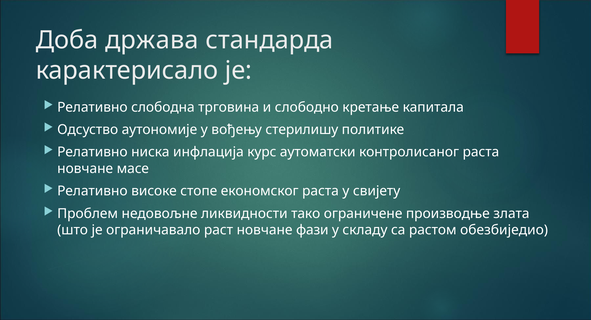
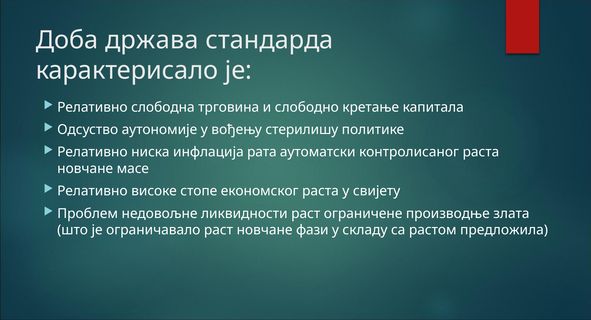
курс: курс -> рата
ликвидности тако: тако -> раст
обезбиједио: обезбиједио -> предложила
